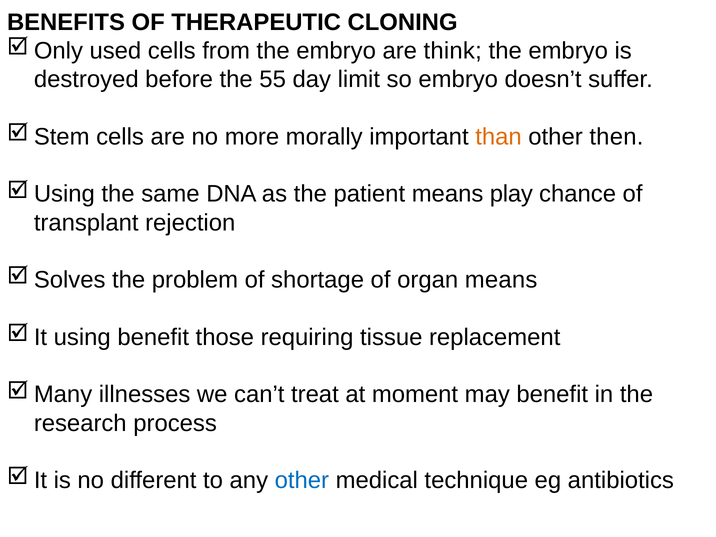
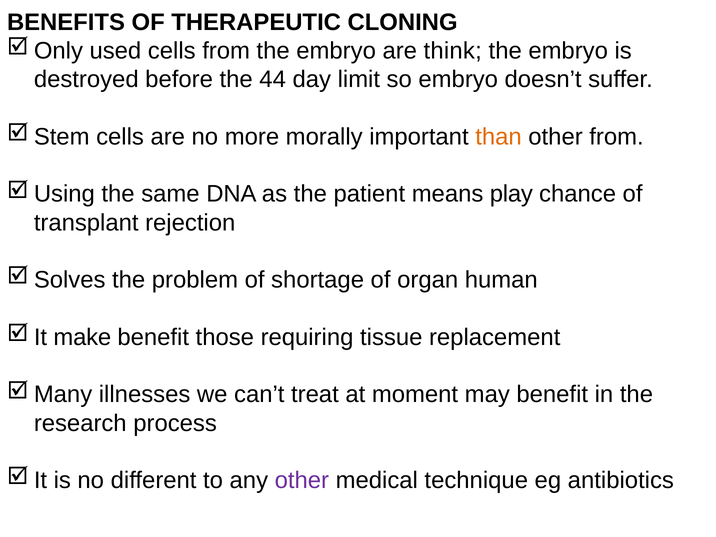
55: 55 -> 44
other then: then -> from
organ means: means -> human
using: using -> make
other at (302, 480) colour: blue -> purple
